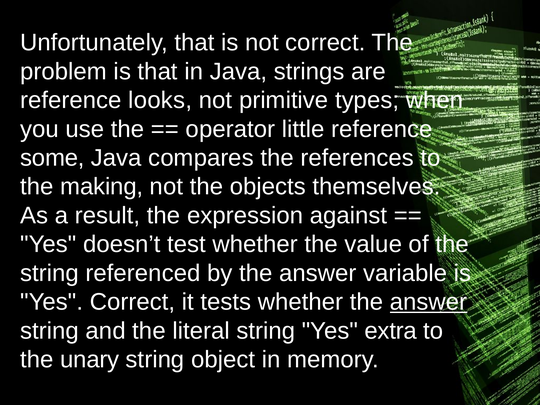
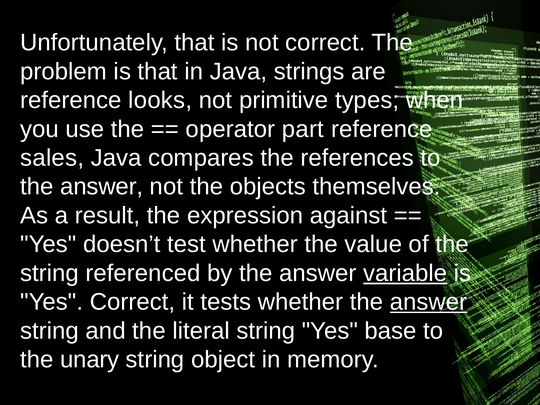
little: little -> part
some: some -> sales
making at (102, 187): making -> answer
variable underline: none -> present
extra: extra -> base
